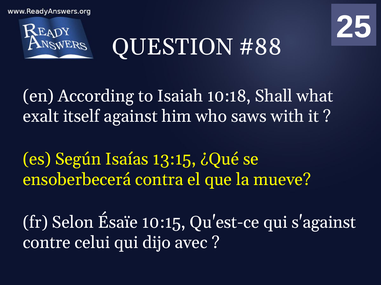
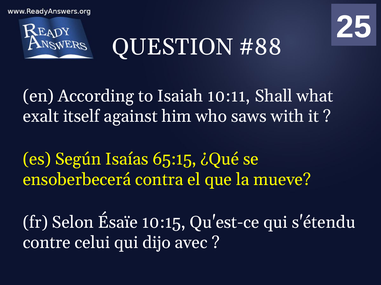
10:18: 10:18 -> 10:11
13:15: 13:15 -> 65:15
s'against: s'against -> s'étendu
